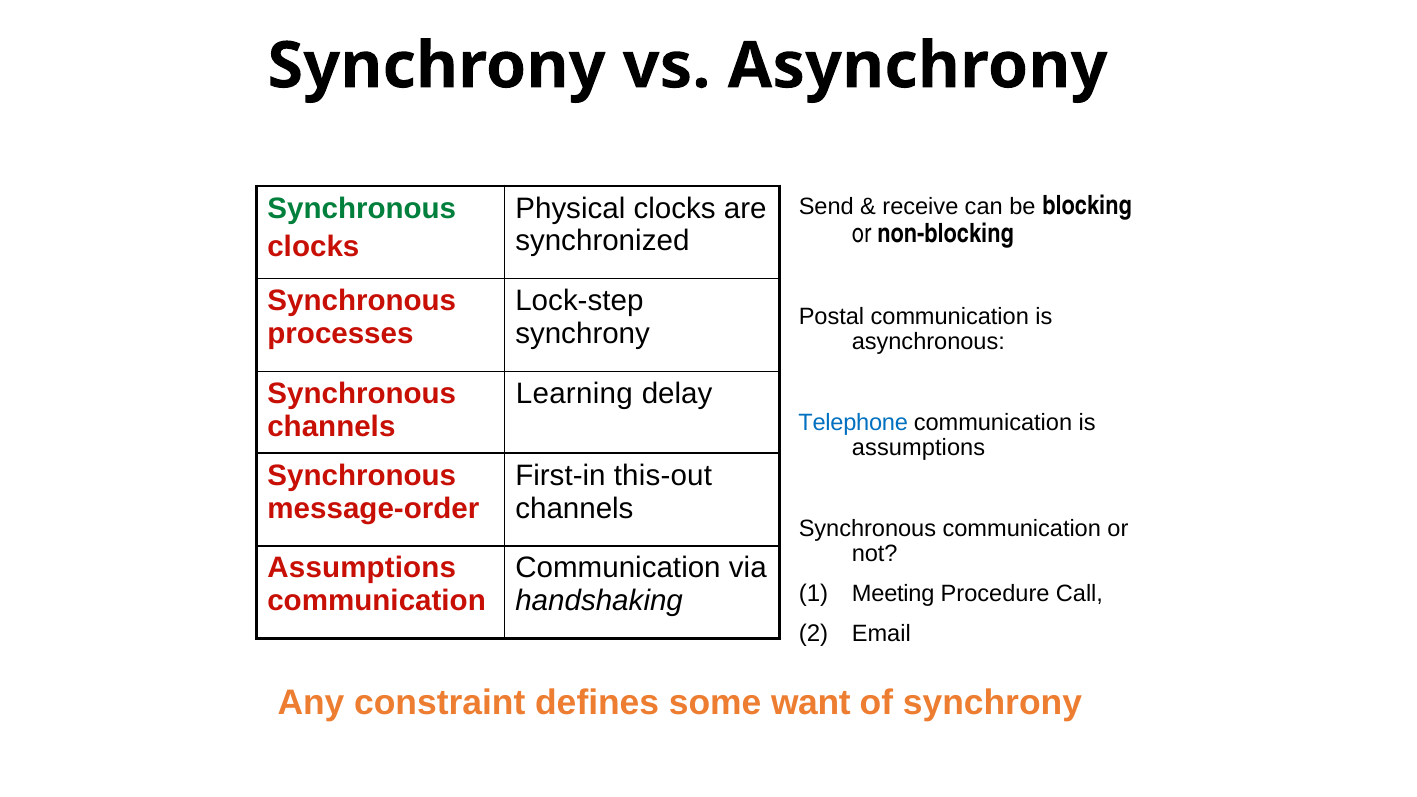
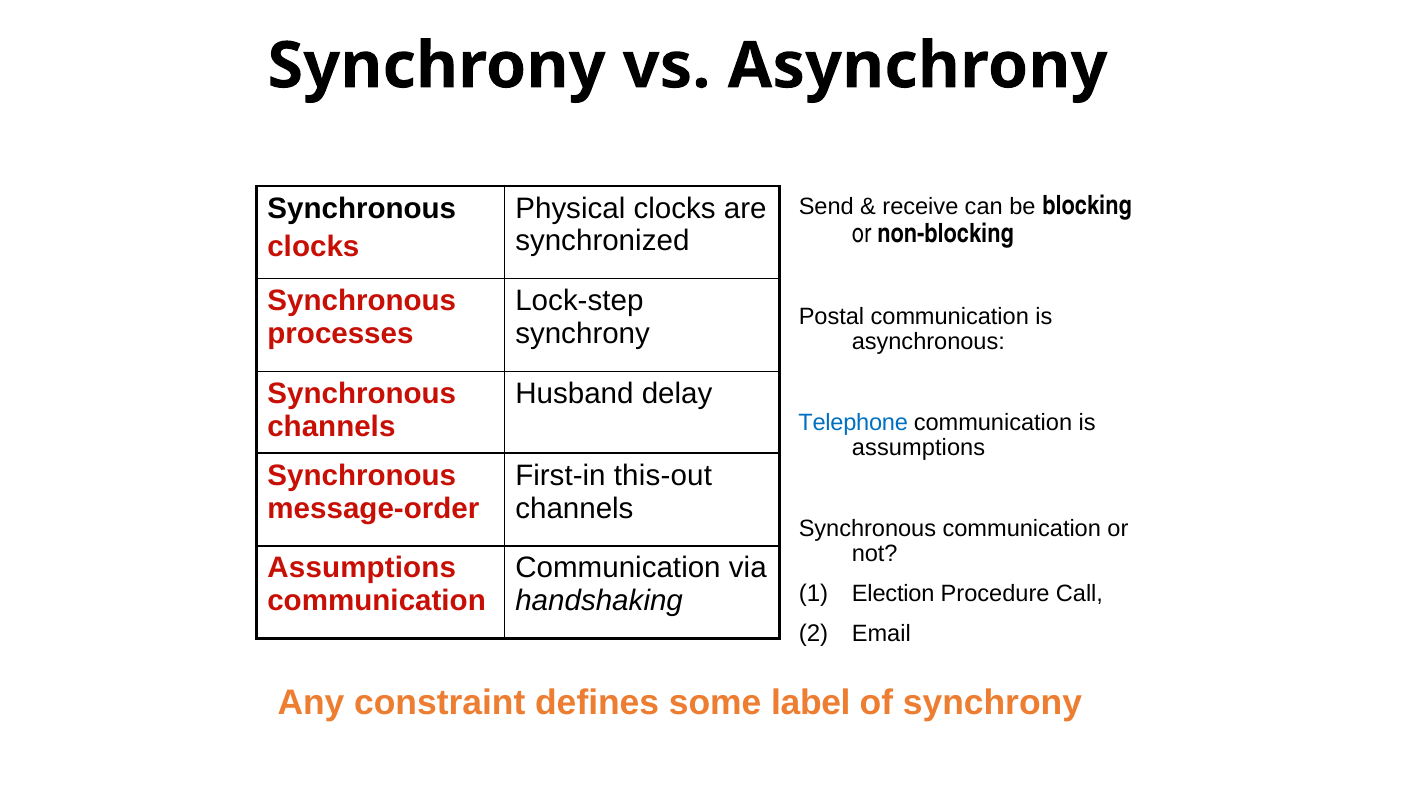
Synchronous at (362, 208) colour: green -> black
Learning: Learning -> Husband
Meeting: Meeting -> Election
want: want -> label
